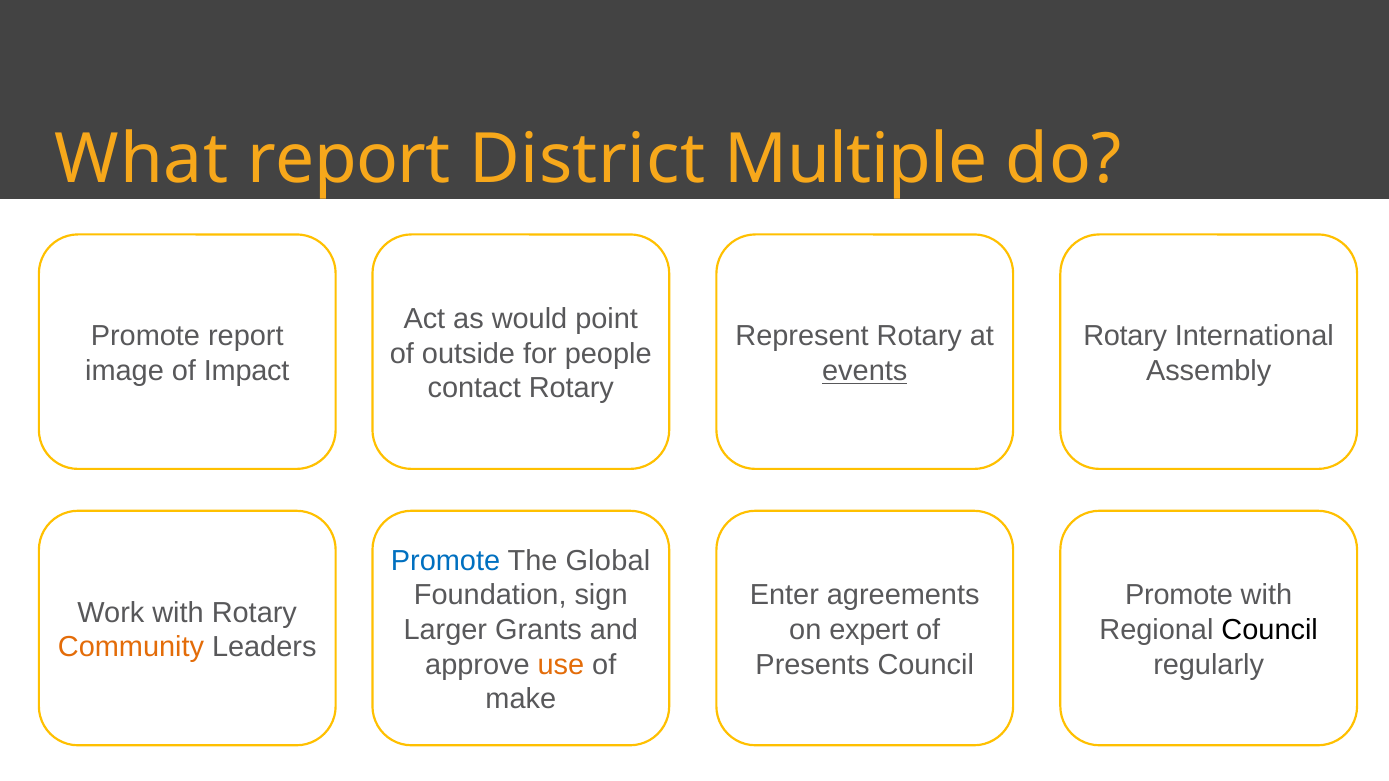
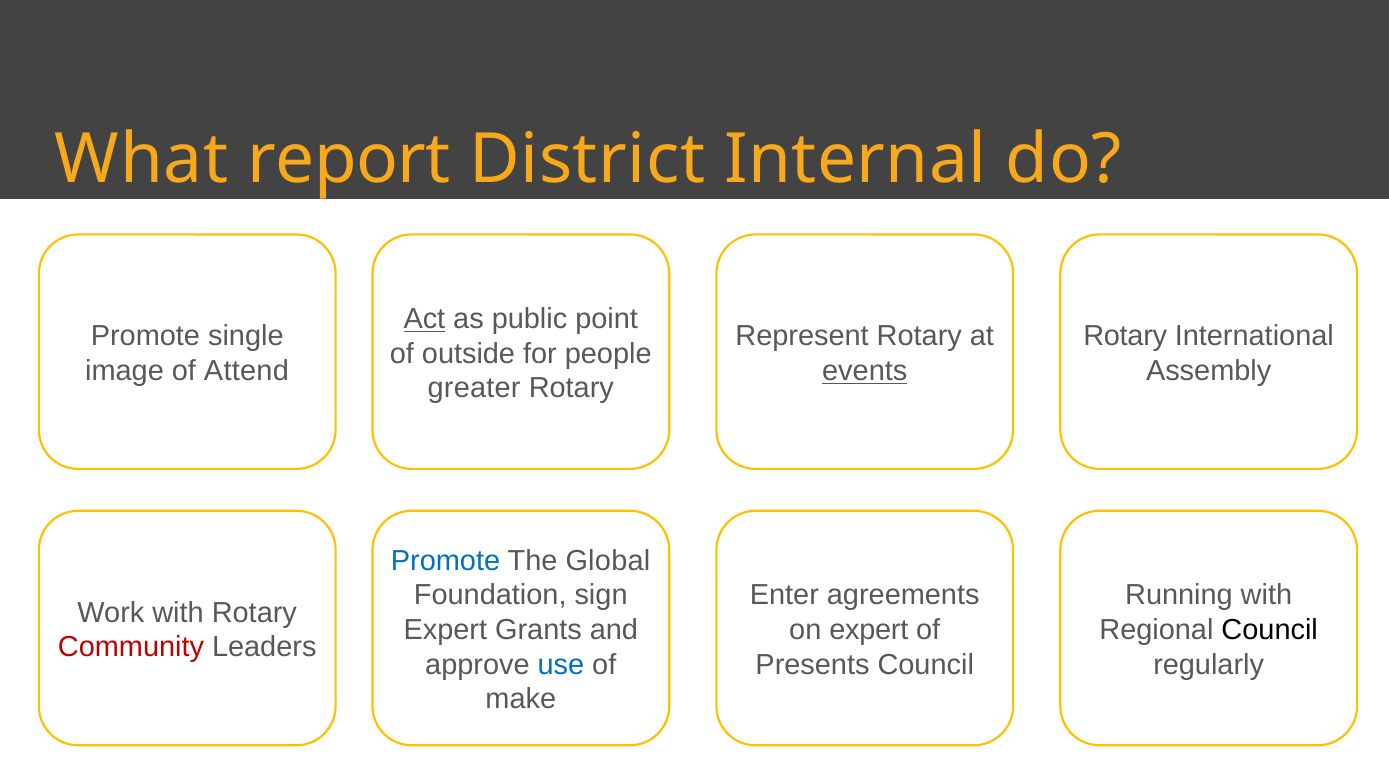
Multiple: Multiple -> Internal
Act underline: none -> present
would: would -> public
Promote report: report -> single
Impact: Impact -> Attend
contact: contact -> greater
Promote at (1179, 596): Promote -> Running
Larger at (445, 630): Larger -> Expert
Community colour: orange -> red
use colour: orange -> blue
